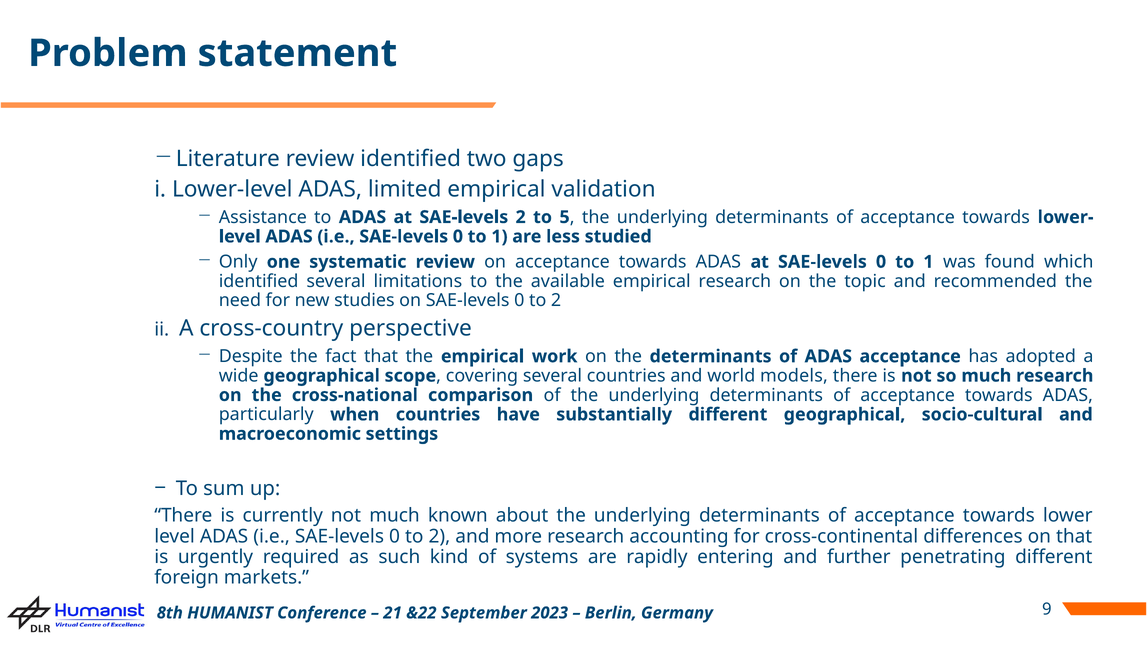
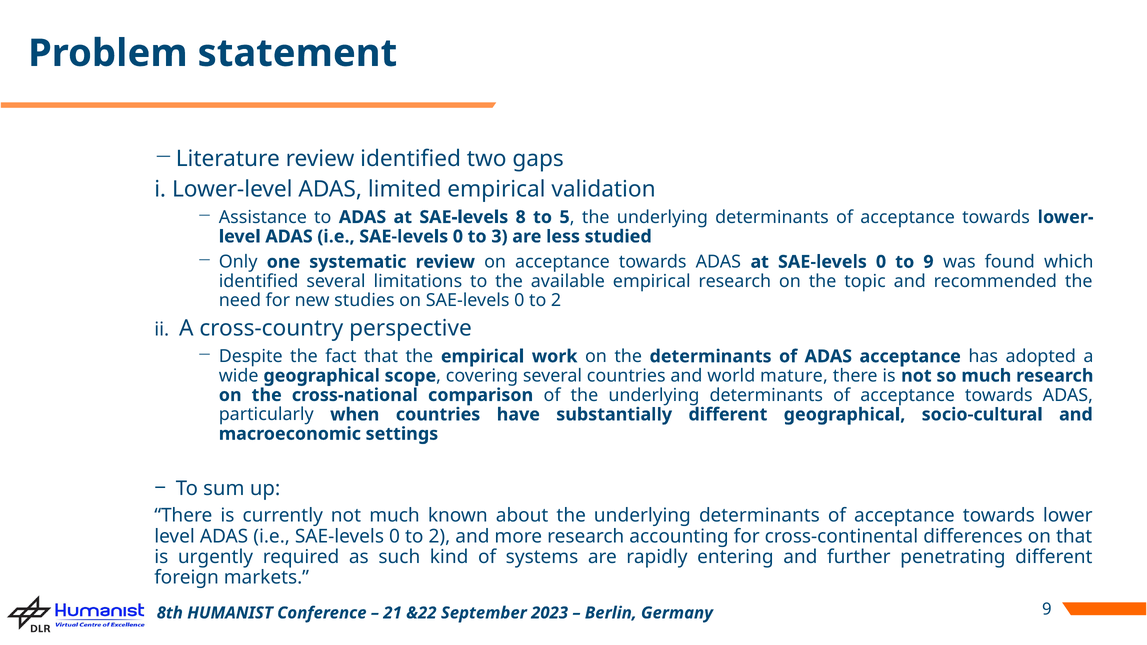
SAE-levels 2: 2 -> 8
1 at (499, 237): 1 -> 3
1 at (928, 262): 1 -> 9
models: models -> mature
